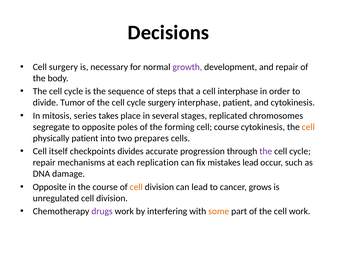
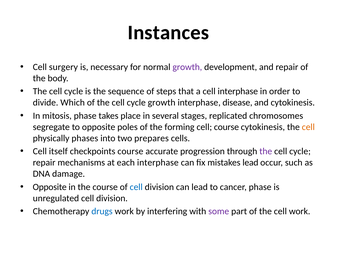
Decisions: Decisions -> Instances
Tumor: Tumor -> Which
cycle surgery: surgery -> growth
interphase patient: patient -> disease
mitosis series: series -> phase
physically patient: patient -> phases
checkpoints divides: divides -> course
each replication: replication -> interphase
cell at (136, 187) colour: orange -> blue
cancer grows: grows -> phase
drugs colour: purple -> blue
some colour: orange -> purple
